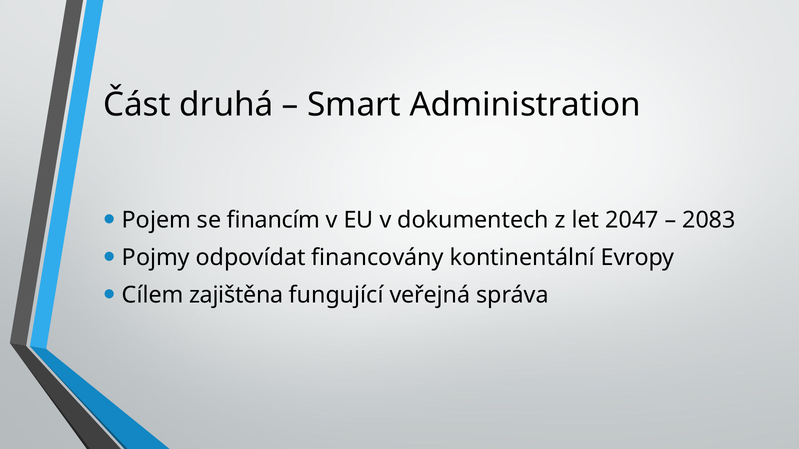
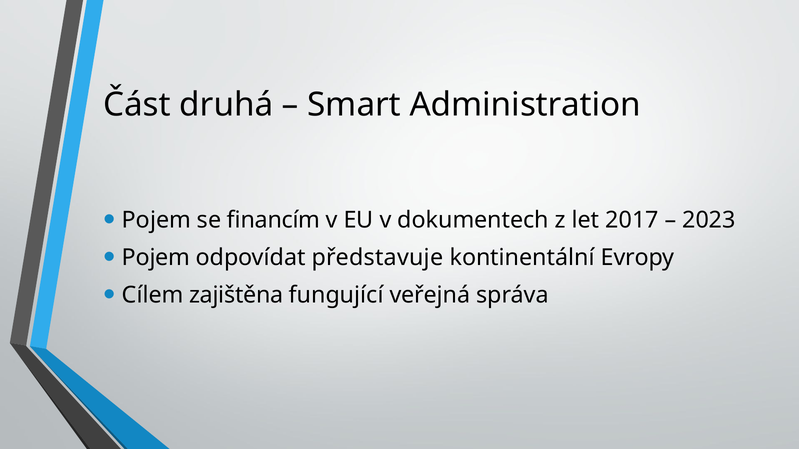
2047: 2047 -> 2017
2083: 2083 -> 2023
Pojmy at (156, 258): Pojmy -> Pojem
financovány: financovány -> představuje
